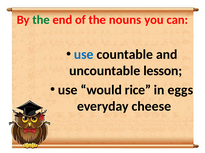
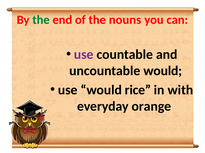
use at (84, 55) colour: blue -> purple
uncountable lesson: lesson -> would
eggs: eggs -> with
cheese: cheese -> orange
